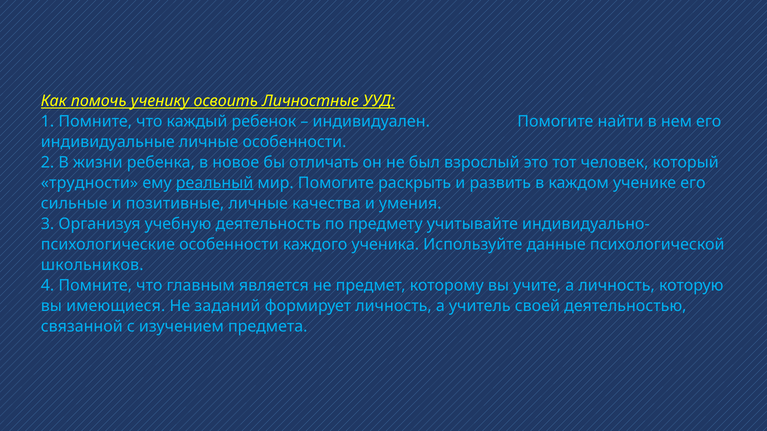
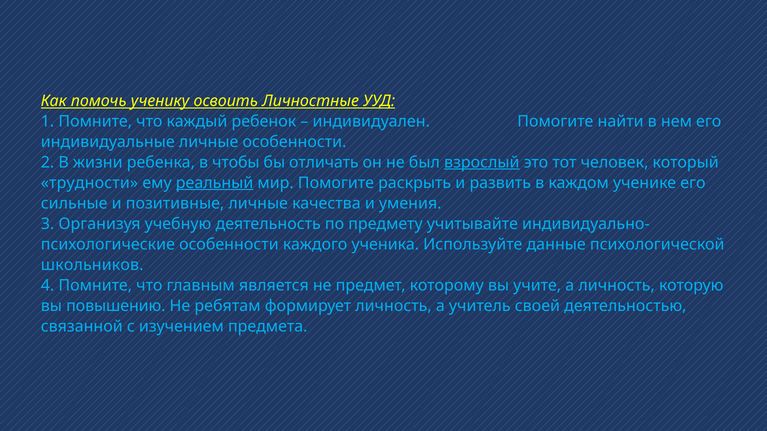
новое: новое -> чтобы
взрослый underline: none -> present
имеющиеся: имеющиеся -> повышению
заданий: заданий -> ребятам
